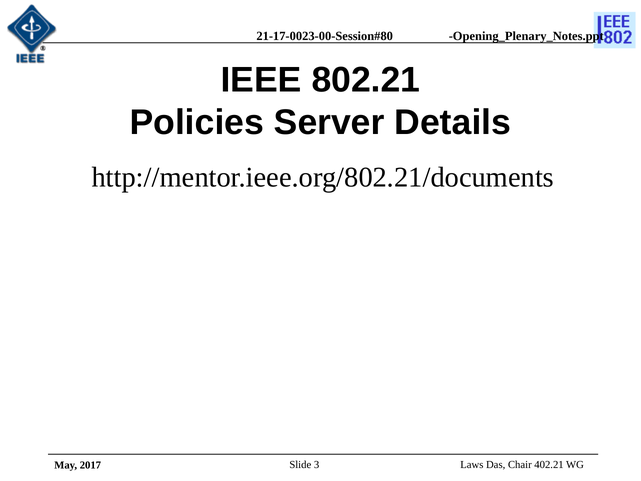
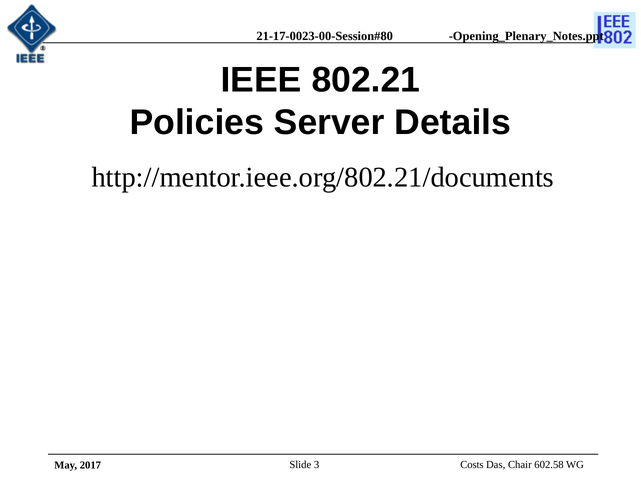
Laws: Laws -> Costs
402.21: 402.21 -> 602.58
